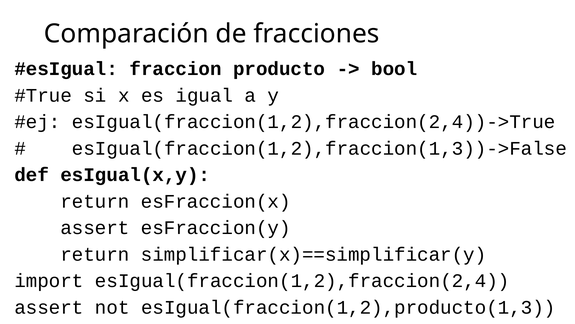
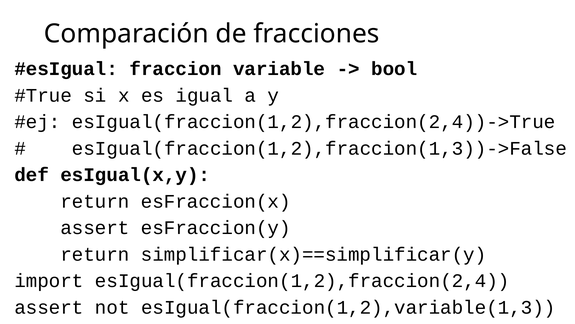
producto: producto -> variable
esIgual(fraccion(1,2),producto(1,3: esIgual(fraccion(1,2),producto(1,3 -> esIgual(fraccion(1,2),variable(1,3
